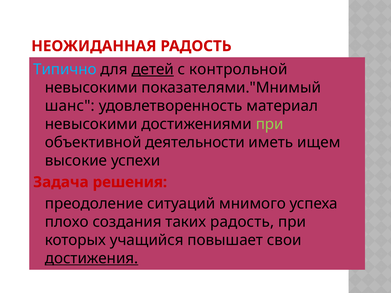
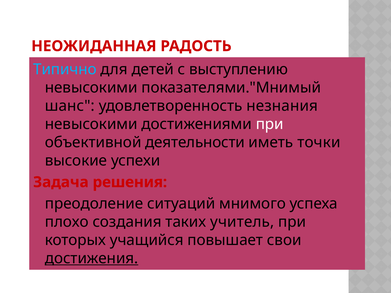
детей underline: present -> none
контрольной: контрольной -> выступлению
материал: материал -> незнания
при at (270, 124) colour: light green -> white
ищем: ищем -> точки
таких радость: радость -> учитель
